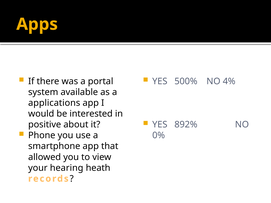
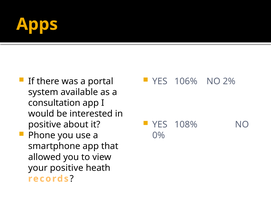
500%: 500% -> 106%
4%: 4% -> 2%
applications: applications -> consultation
892%: 892% -> 108%
your hearing: hearing -> positive
